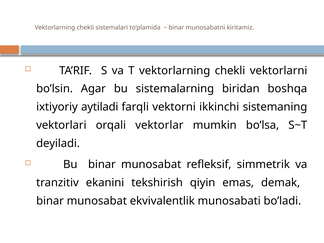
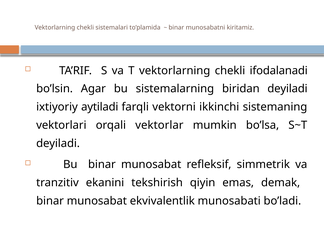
vektorlarni: vektorlarni -> ifodalanadi
biridan boshqa: boshqa -> deyiladi
